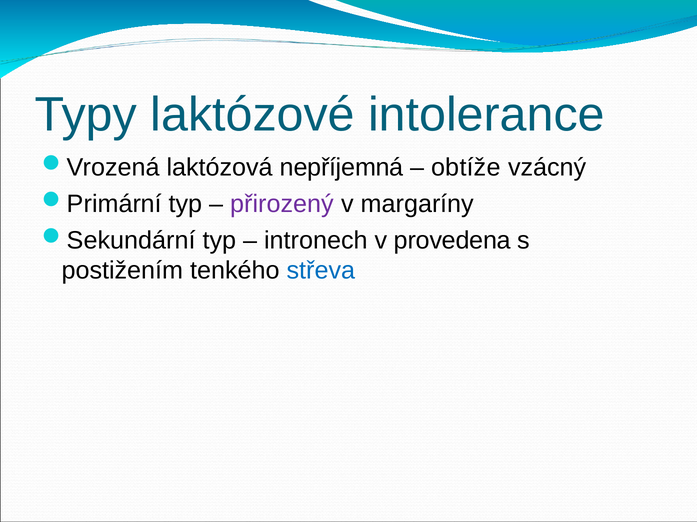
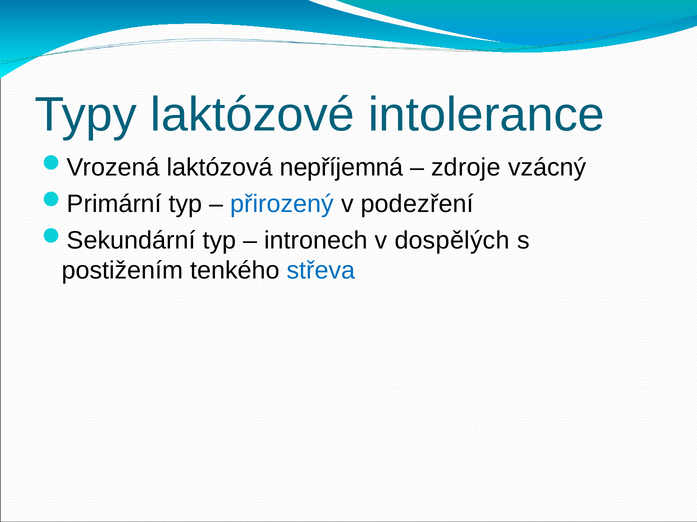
obtíže: obtíže -> zdroje
přirozený colour: purple -> blue
margaríny: margaríny -> podezření
provedena: provedena -> dospělých
